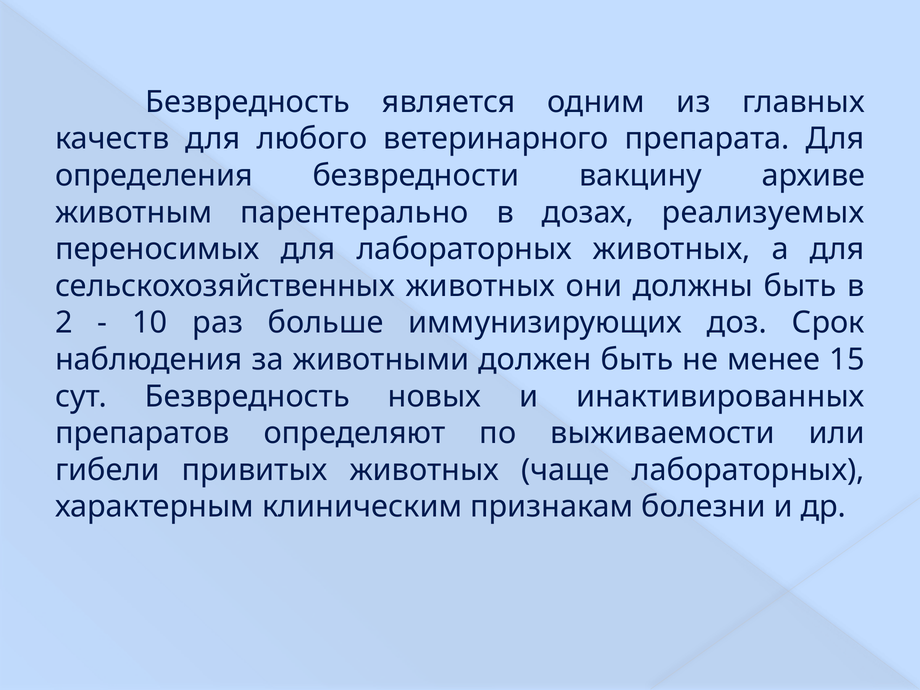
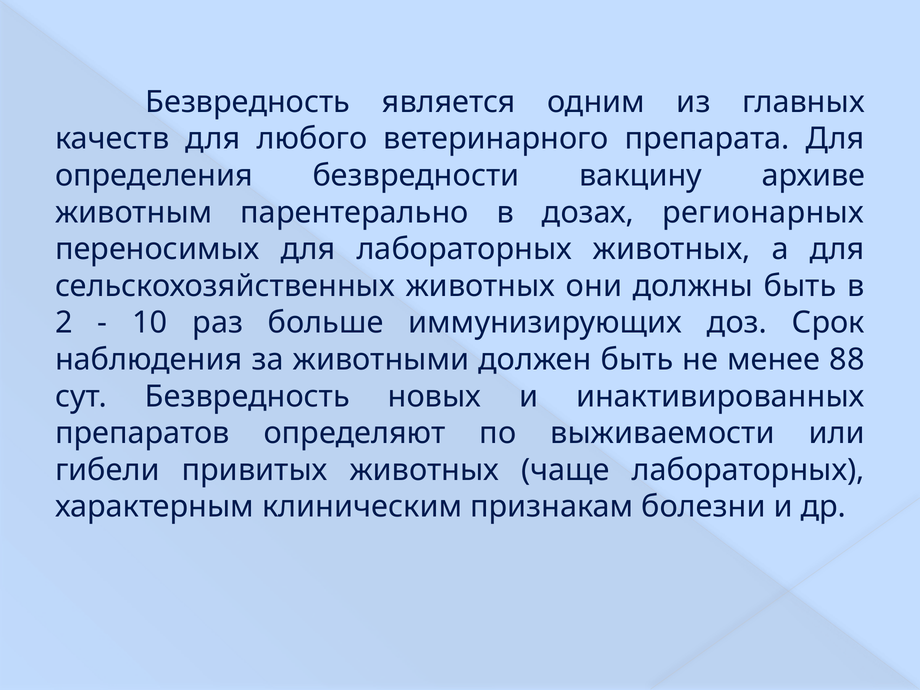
реализуемых: реализуемых -> регионарных
15: 15 -> 88
